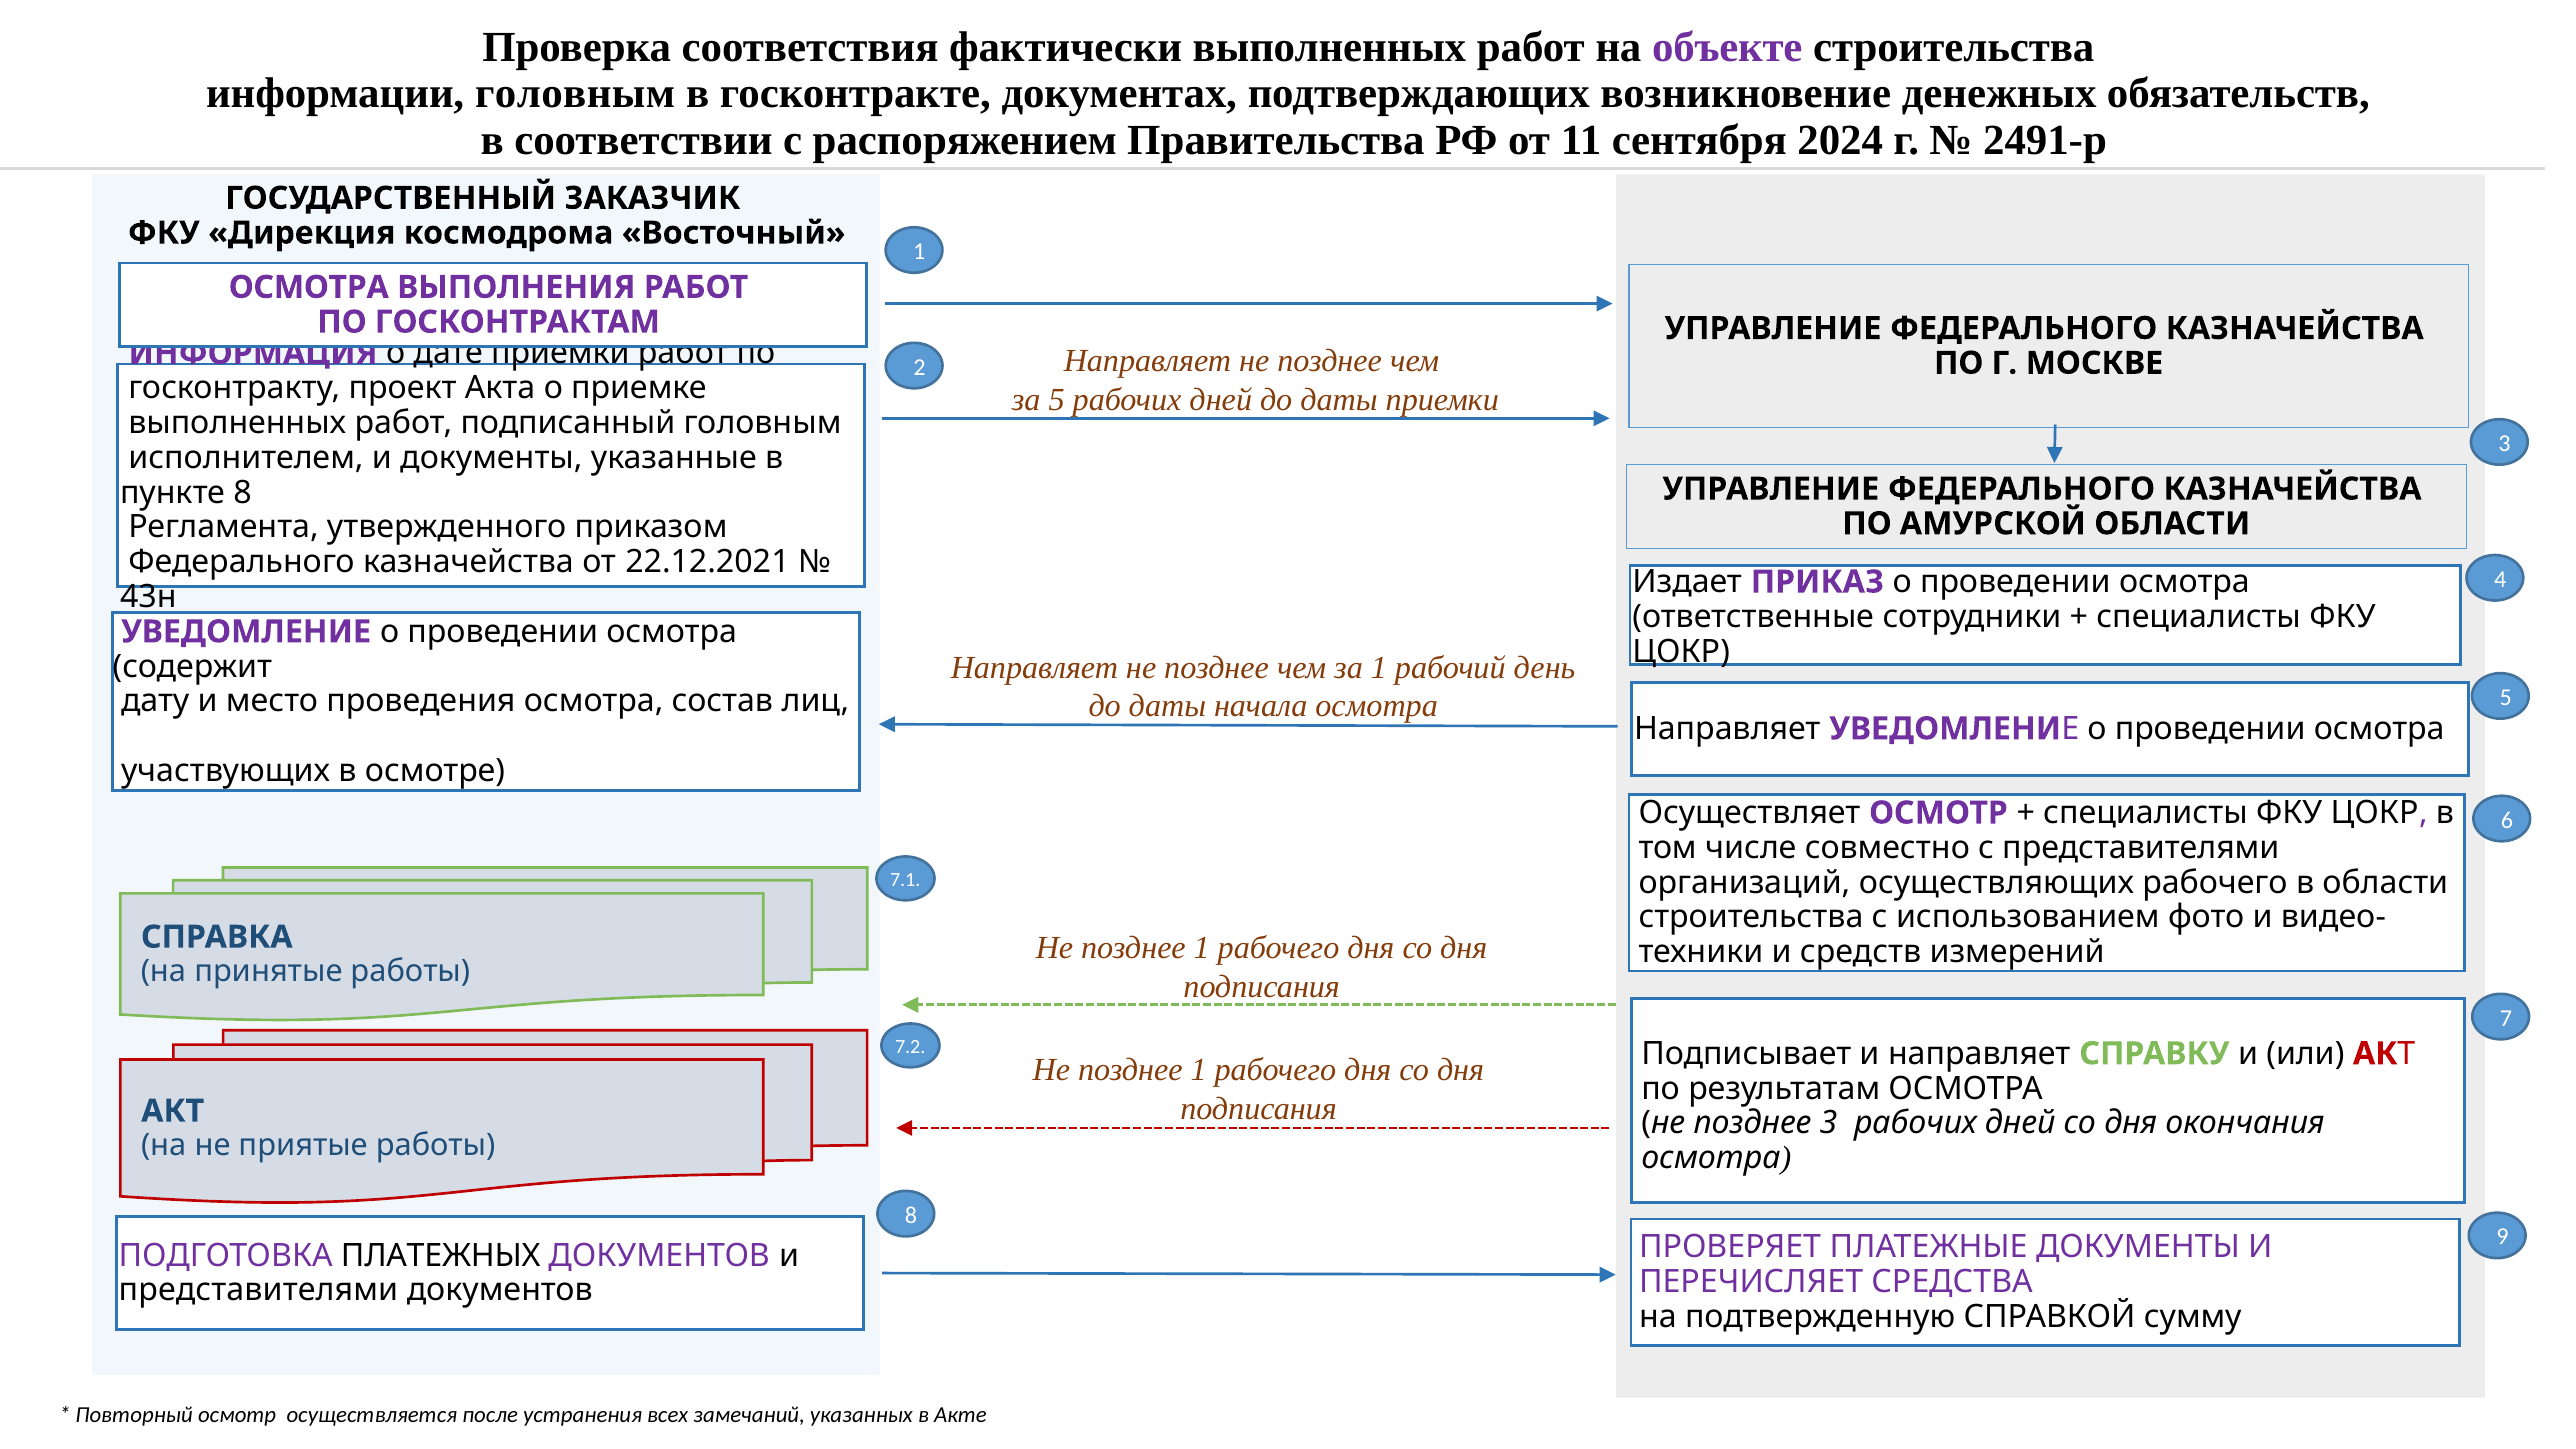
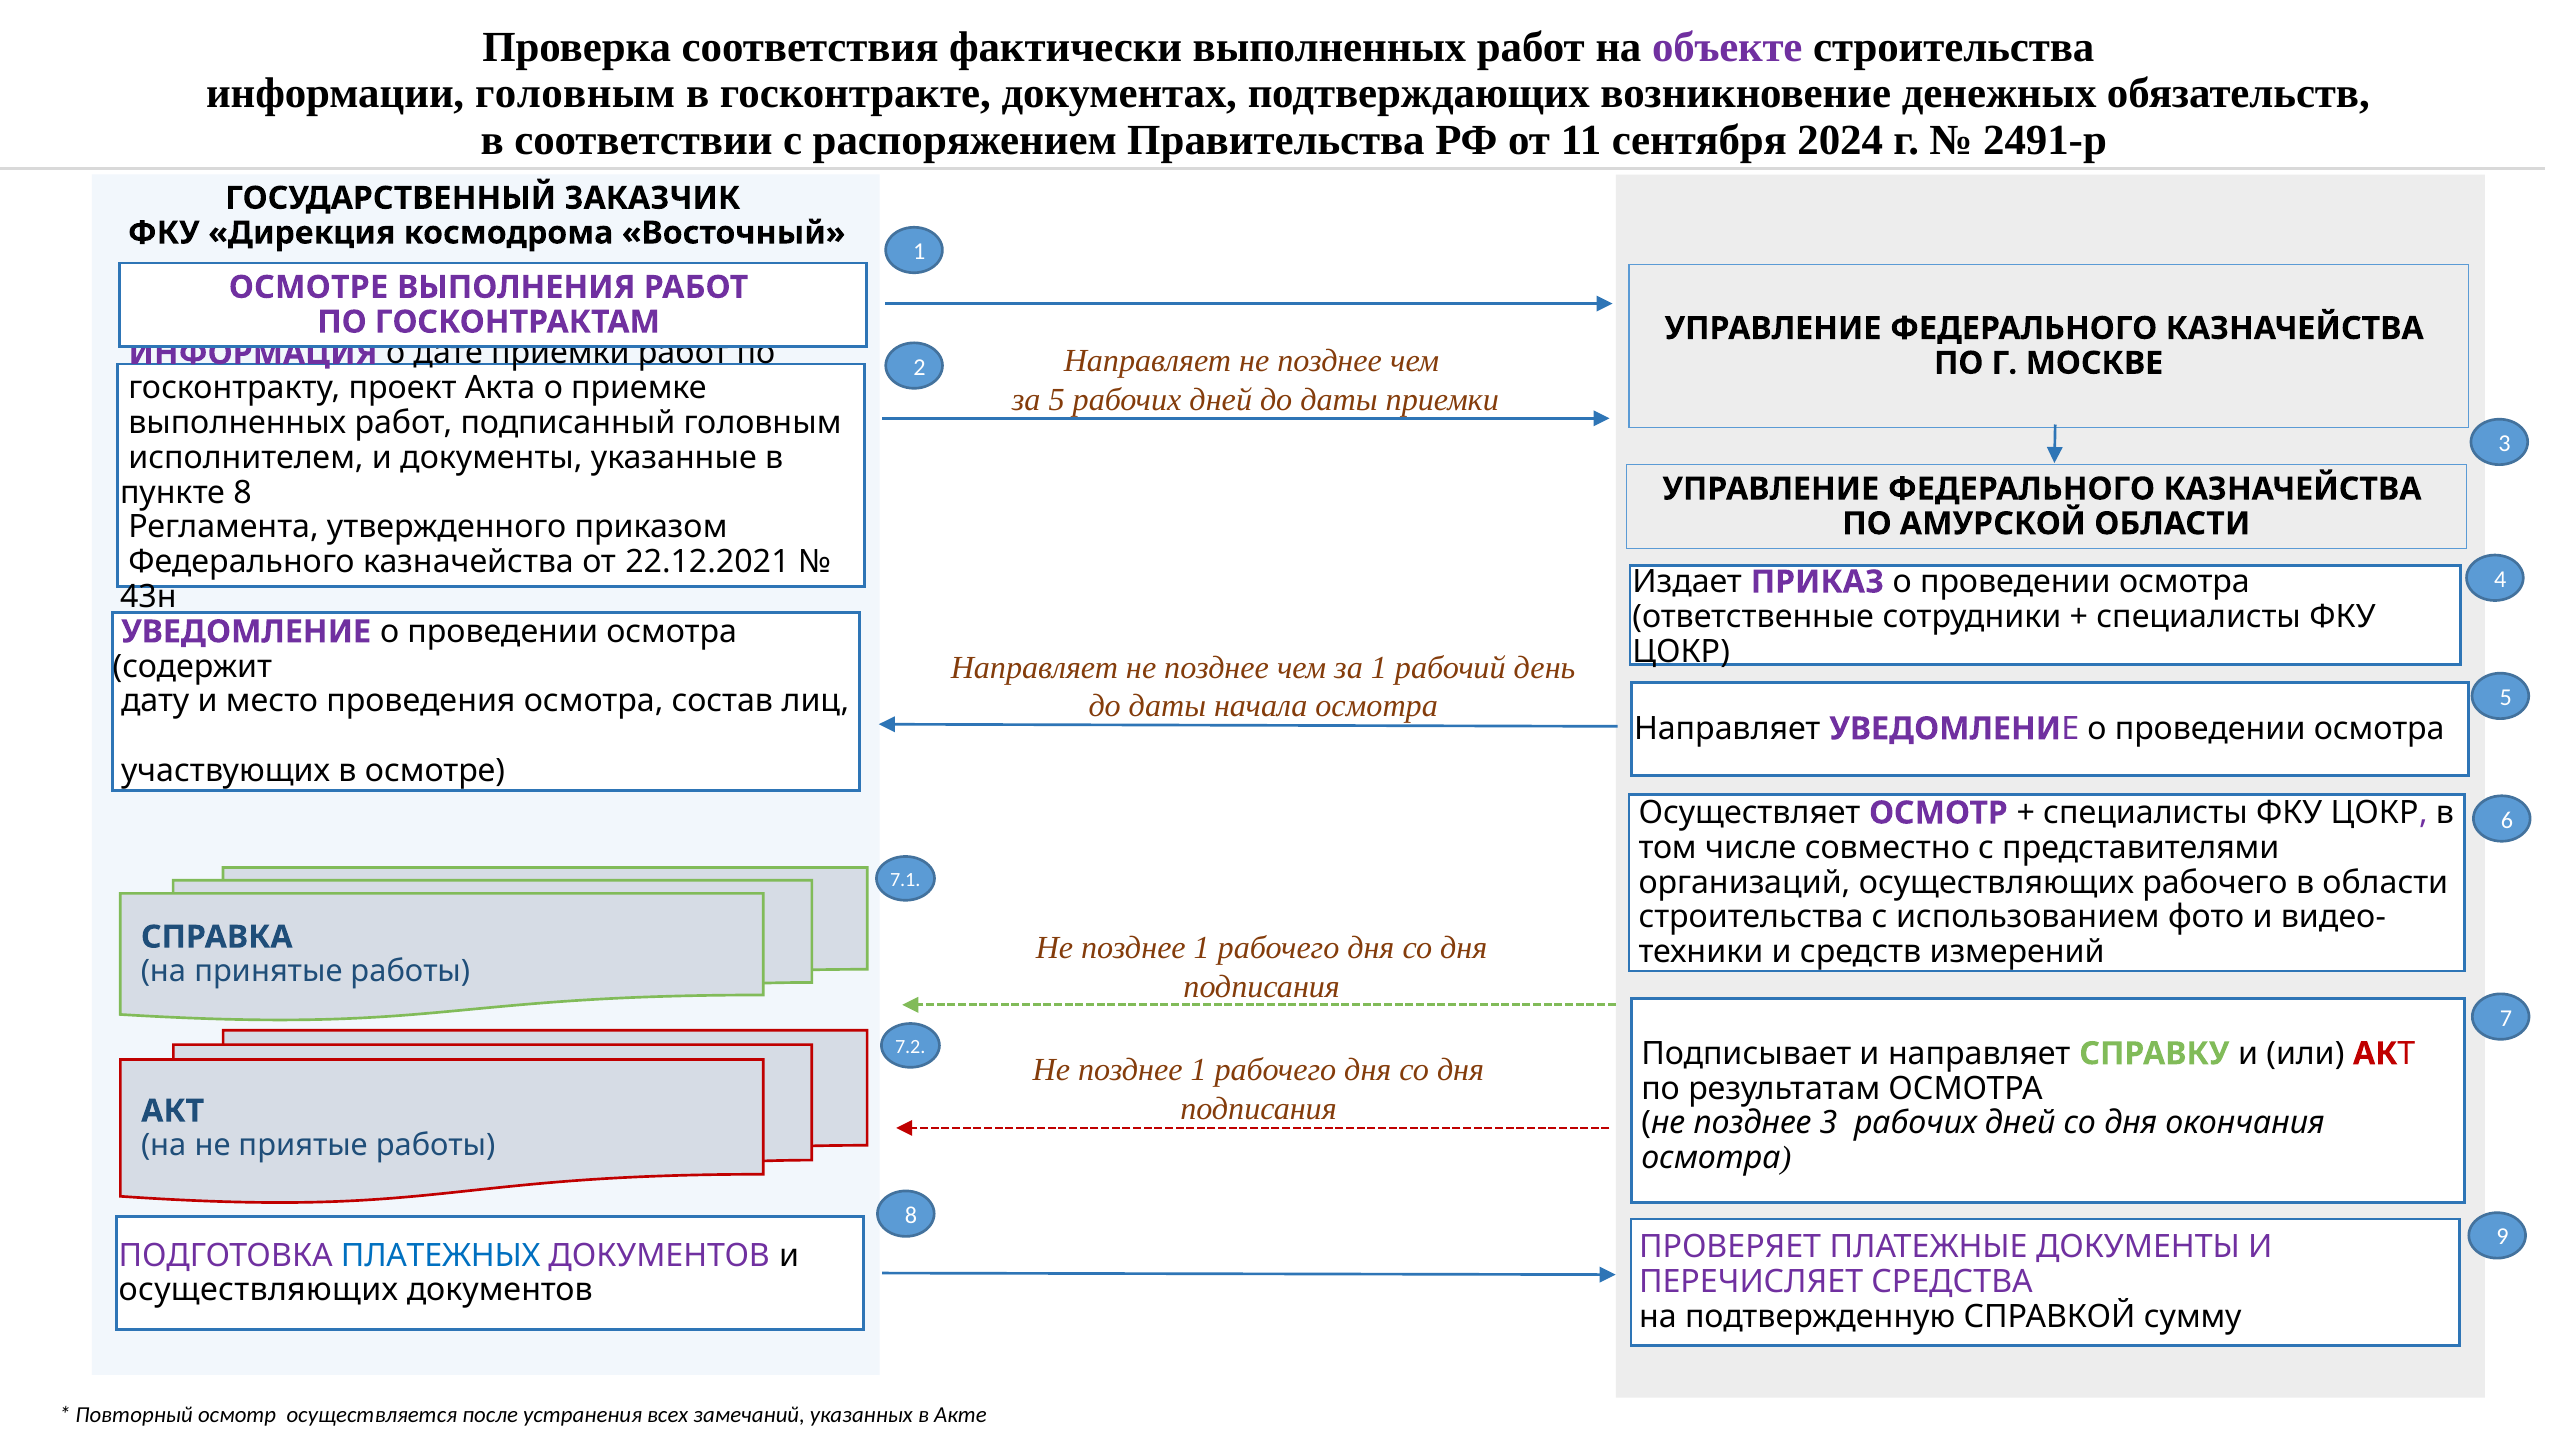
ОСМОТРА at (309, 287): ОСМОТРА -> ОСМОТРЕ
ПЛАТЕЖНЫХ colour: black -> blue
представителями at (258, 1290): представителями -> осуществляющих
